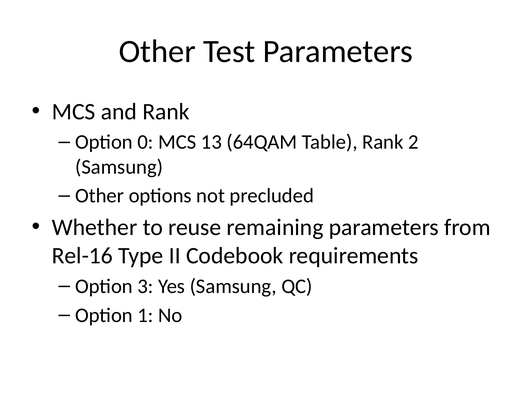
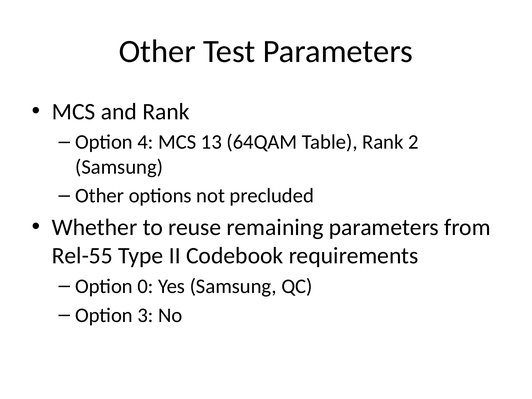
0: 0 -> 4
Rel-16: Rel-16 -> Rel-55
3: 3 -> 0
1: 1 -> 3
